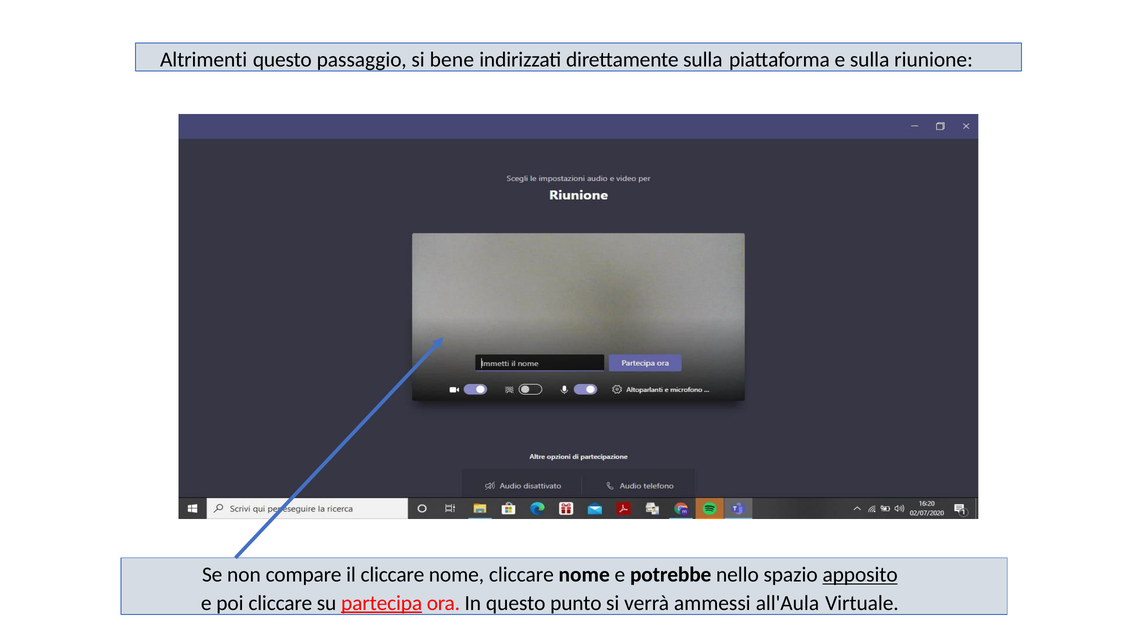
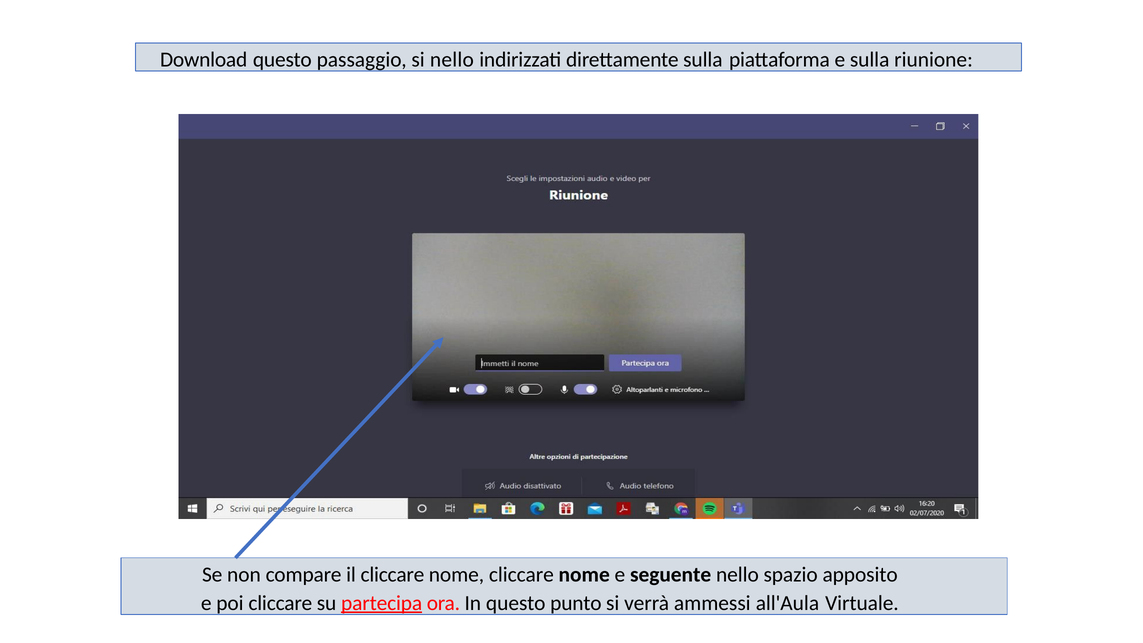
Altrimenti: Altrimenti -> Download
si bene: bene -> nello
potrebbe: potrebbe -> seguente
apposito underline: present -> none
